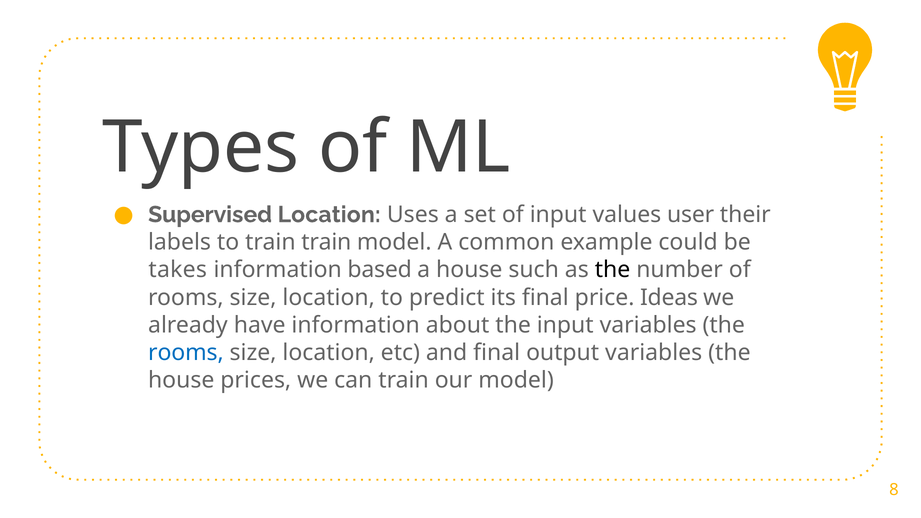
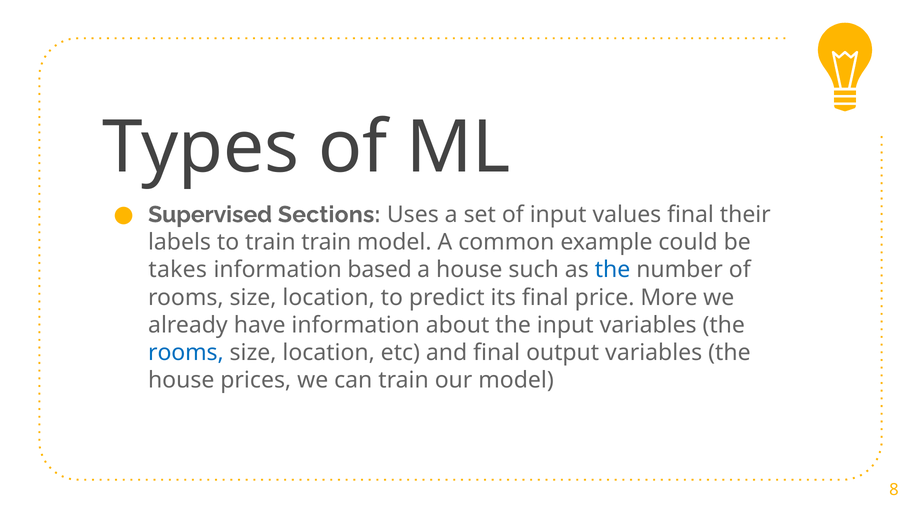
Supervised Location: Location -> Sections
values user: user -> final
the at (613, 270) colour: black -> blue
Ideas: Ideas -> More
